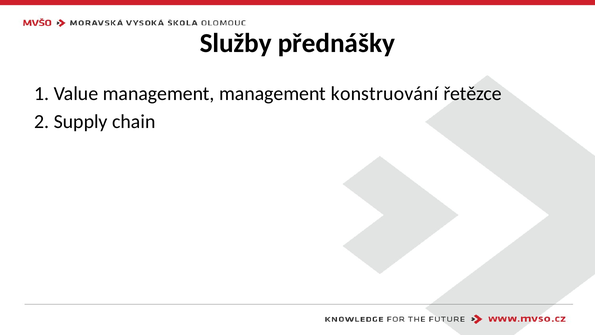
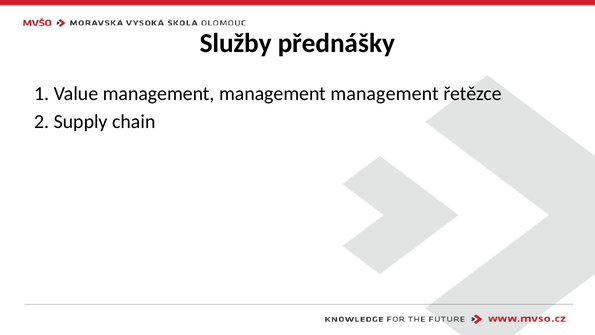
management management konstruování: konstruování -> management
